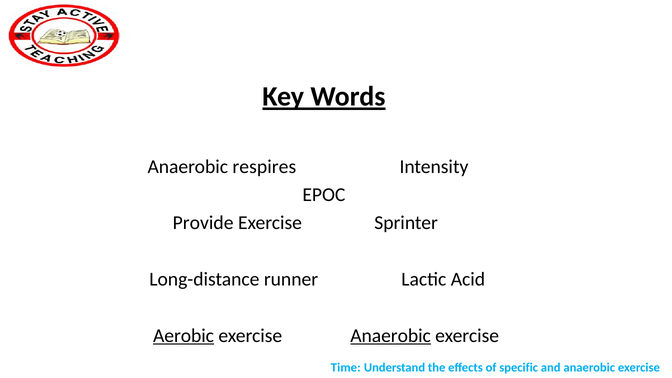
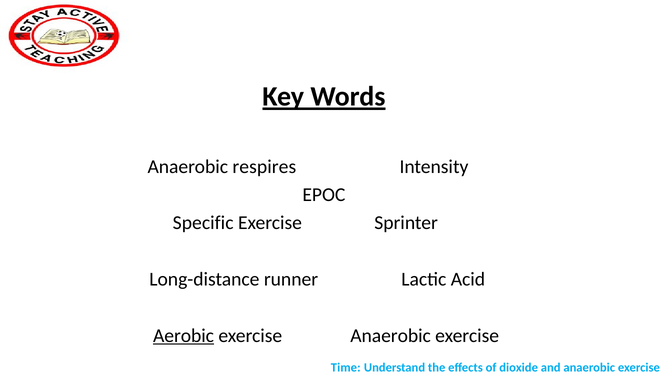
Provide: Provide -> Specific
Anaerobic at (391, 336) underline: present -> none
specific: specific -> dioxide
